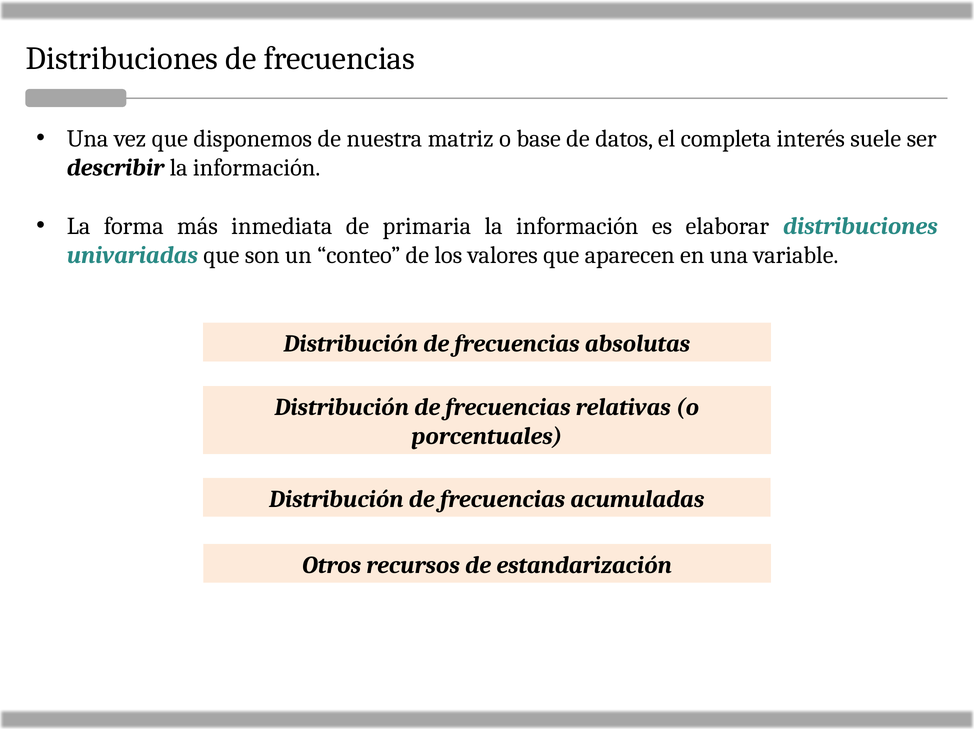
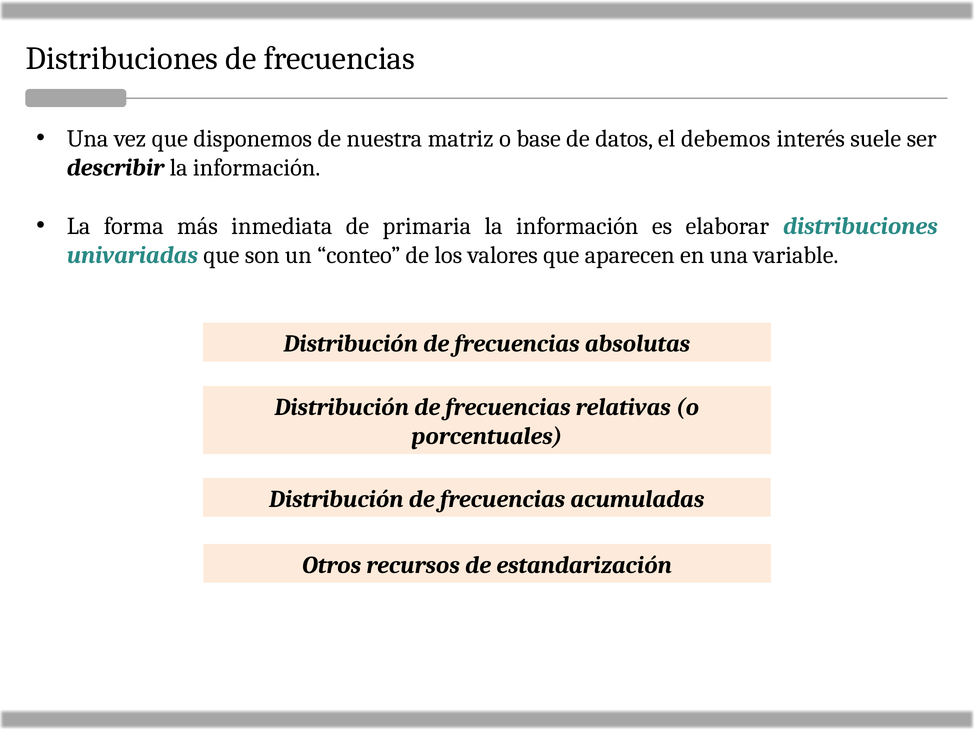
completa: completa -> debemos
